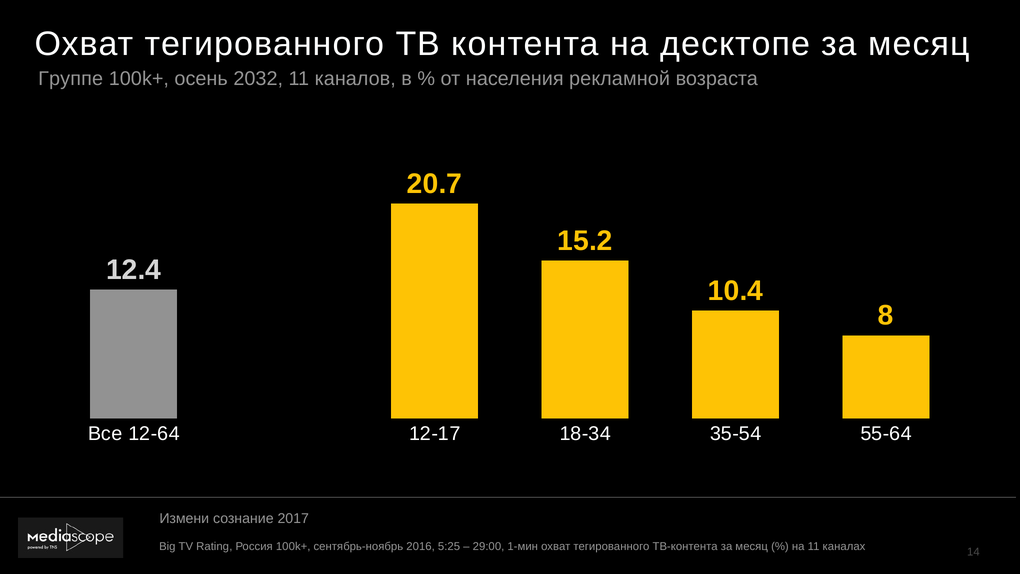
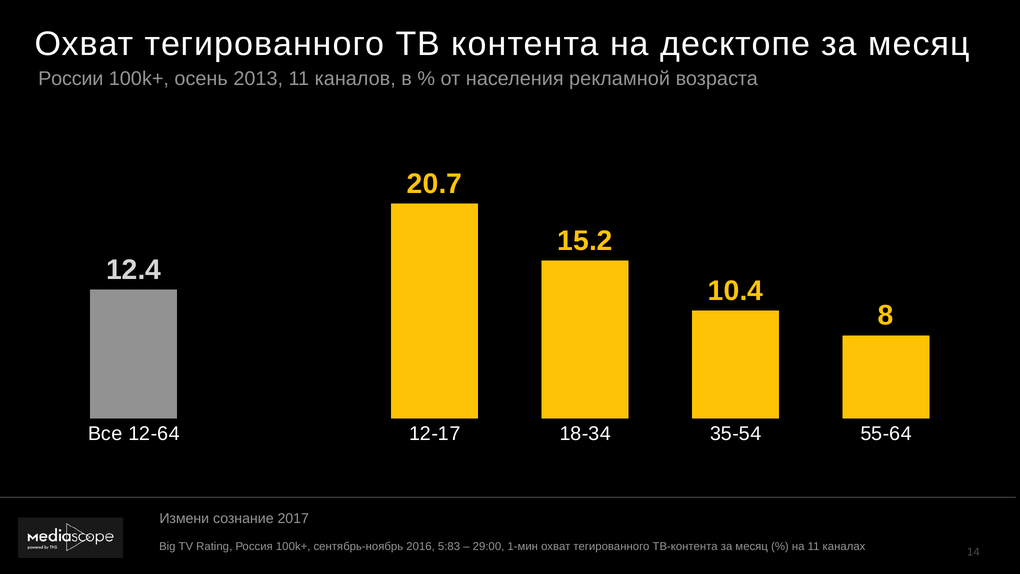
Группе: Группе -> России
2032: 2032 -> 2013
5:25: 5:25 -> 5:83
